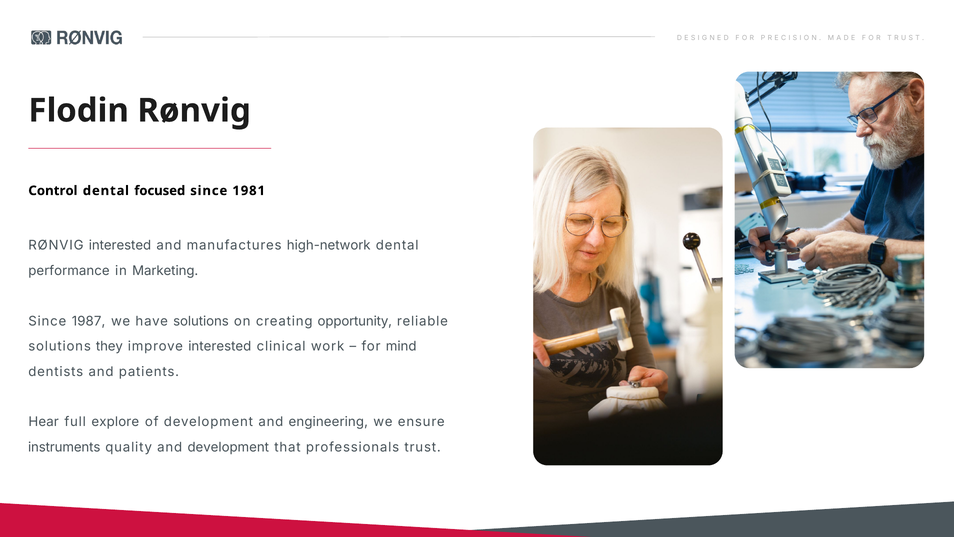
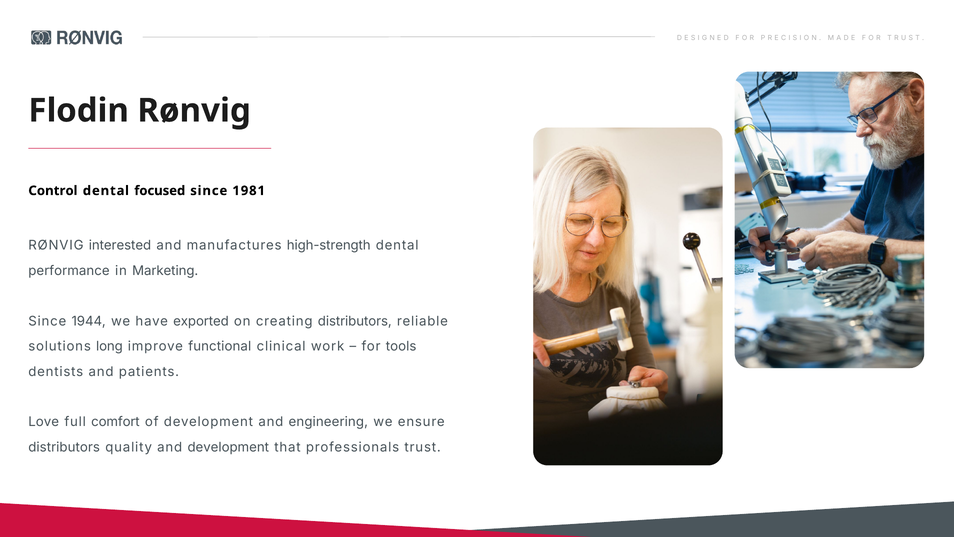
high-network: high-network -> high-strength
1987: 1987 -> 1944
have solutions: solutions -> exported
creating opportunity: opportunity -> distributors
they: they -> long
improve interested: interested -> functional
mind: mind -> tools
Hear: Hear -> Love
explore: explore -> comfort
instruments at (64, 447): instruments -> distributors
